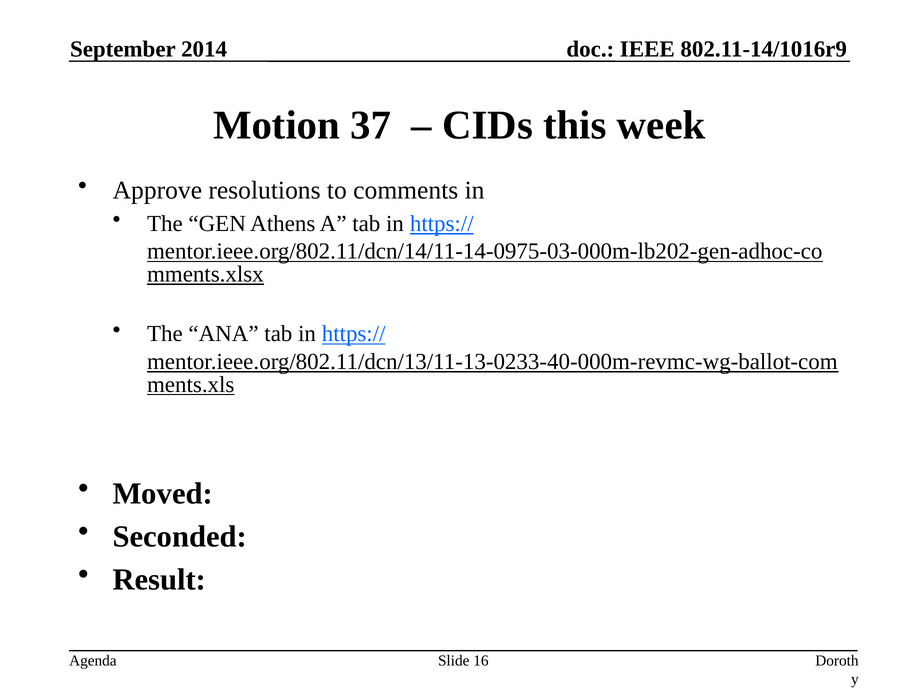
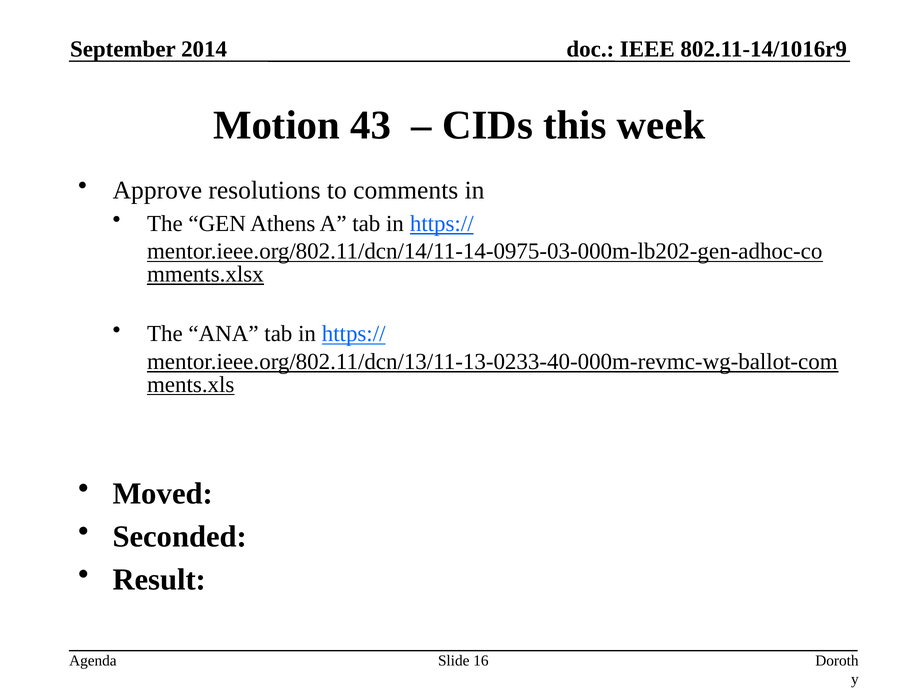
37: 37 -> 43
